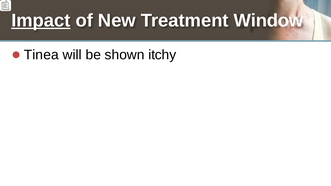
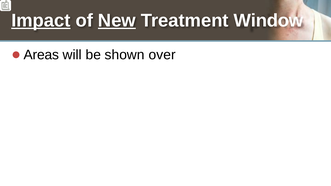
New underline: none -> present
Tinea: Tinea -> Areas
itchy: itchy -> over
